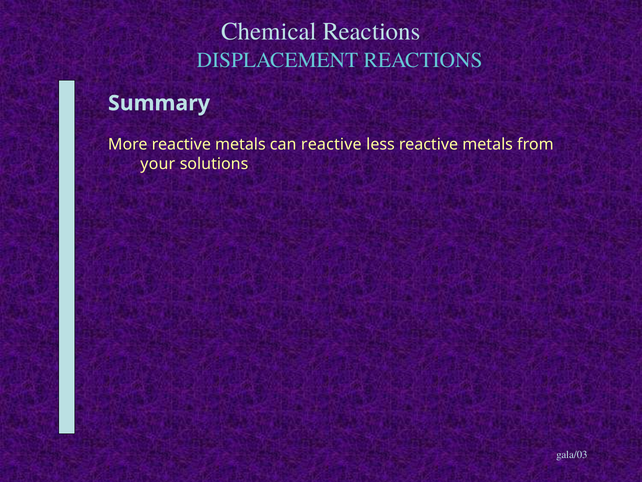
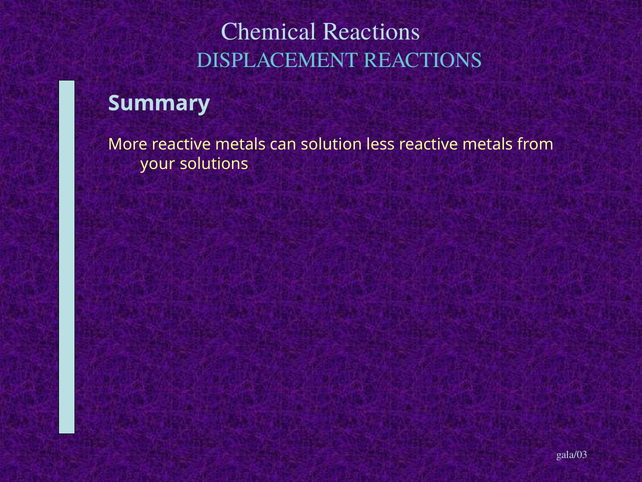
can reactive: reactive -> solution
